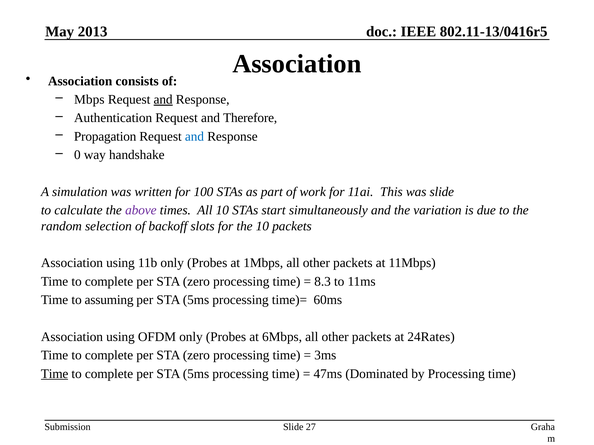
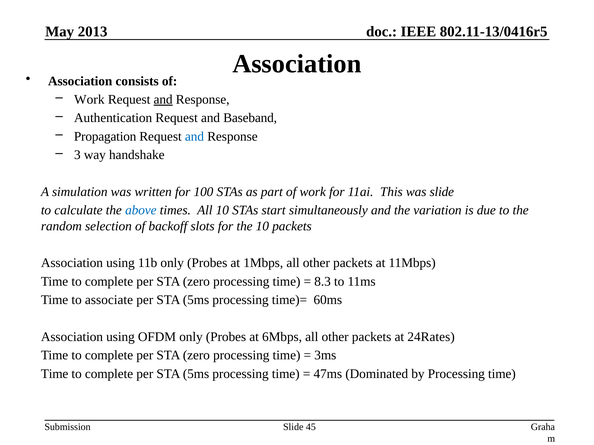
Mbps at (89, 100): Mbps -> Work
Therefore: Therefore -> Baseband
0: 0 -> 3
above colour: purple -> blue
assuming: assuming -> associate
Time at (55, 374) underline: present -> none
27: 27 -> 45
